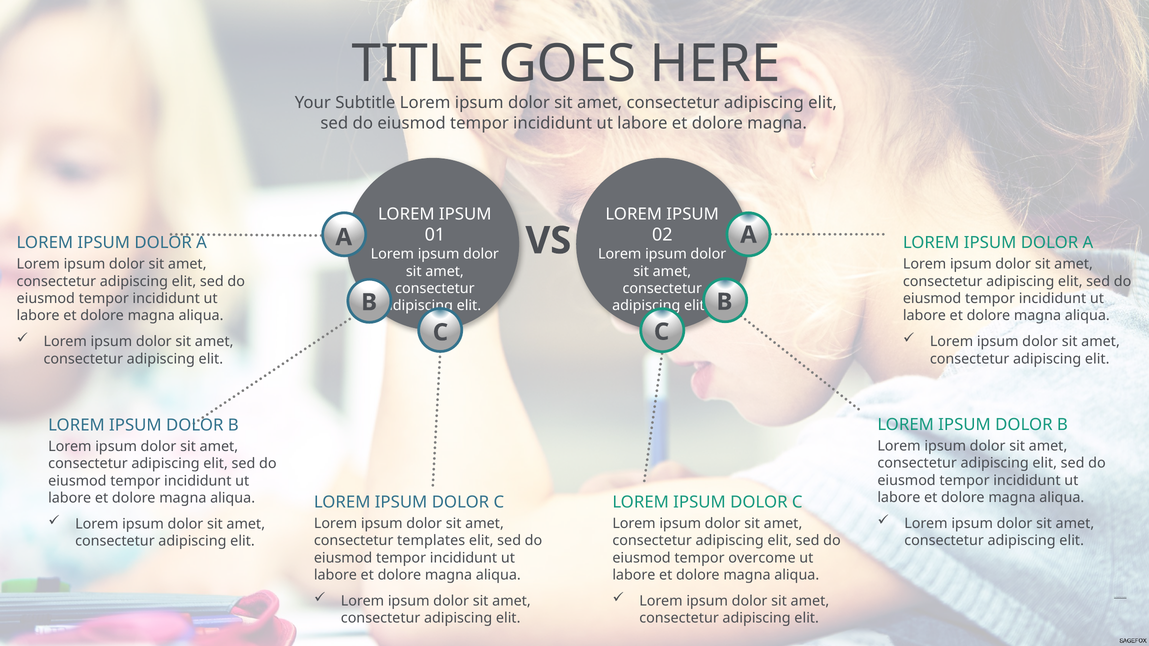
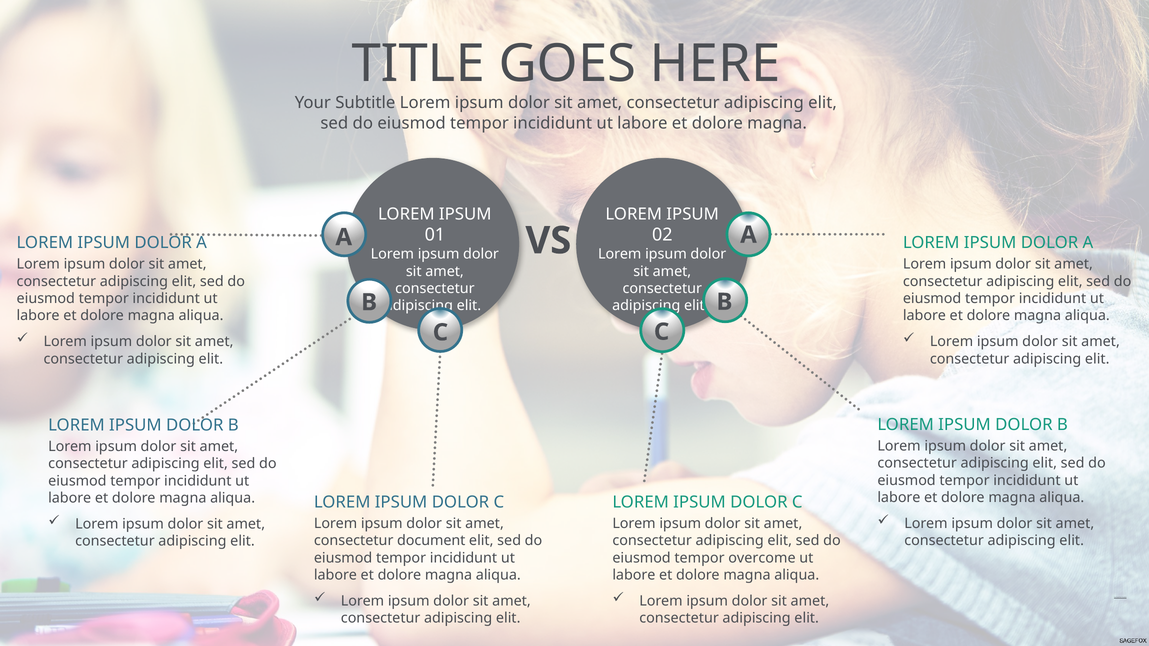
consectetur templates: templates -> document
